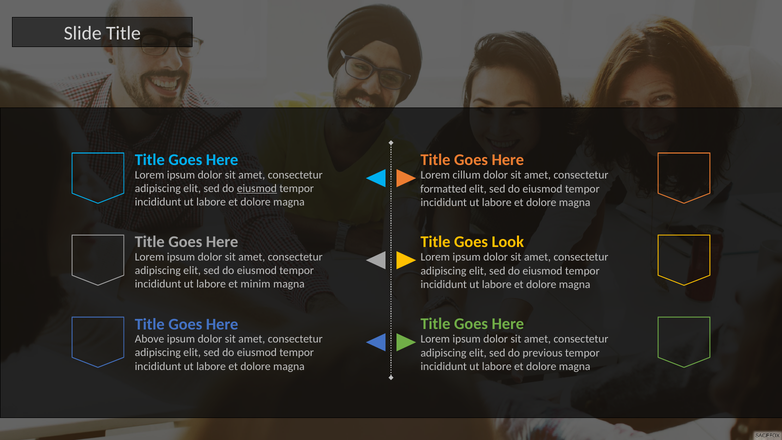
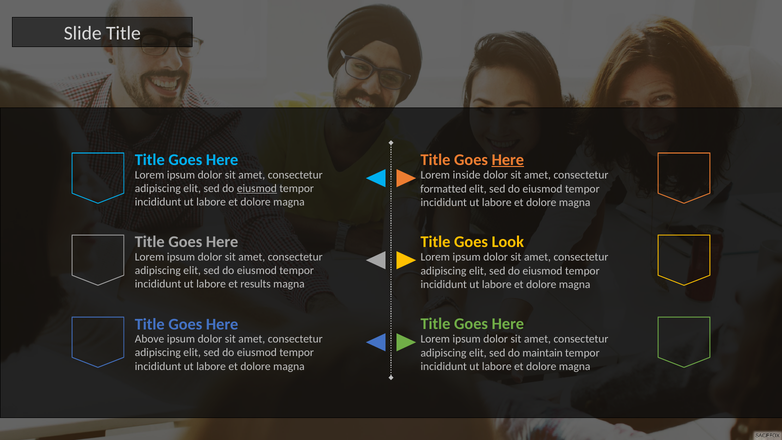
Here at (508, 160) underline: none -> present
cillum: cillum -> inside
minim: minim -> results
previous: previous -> maintain
